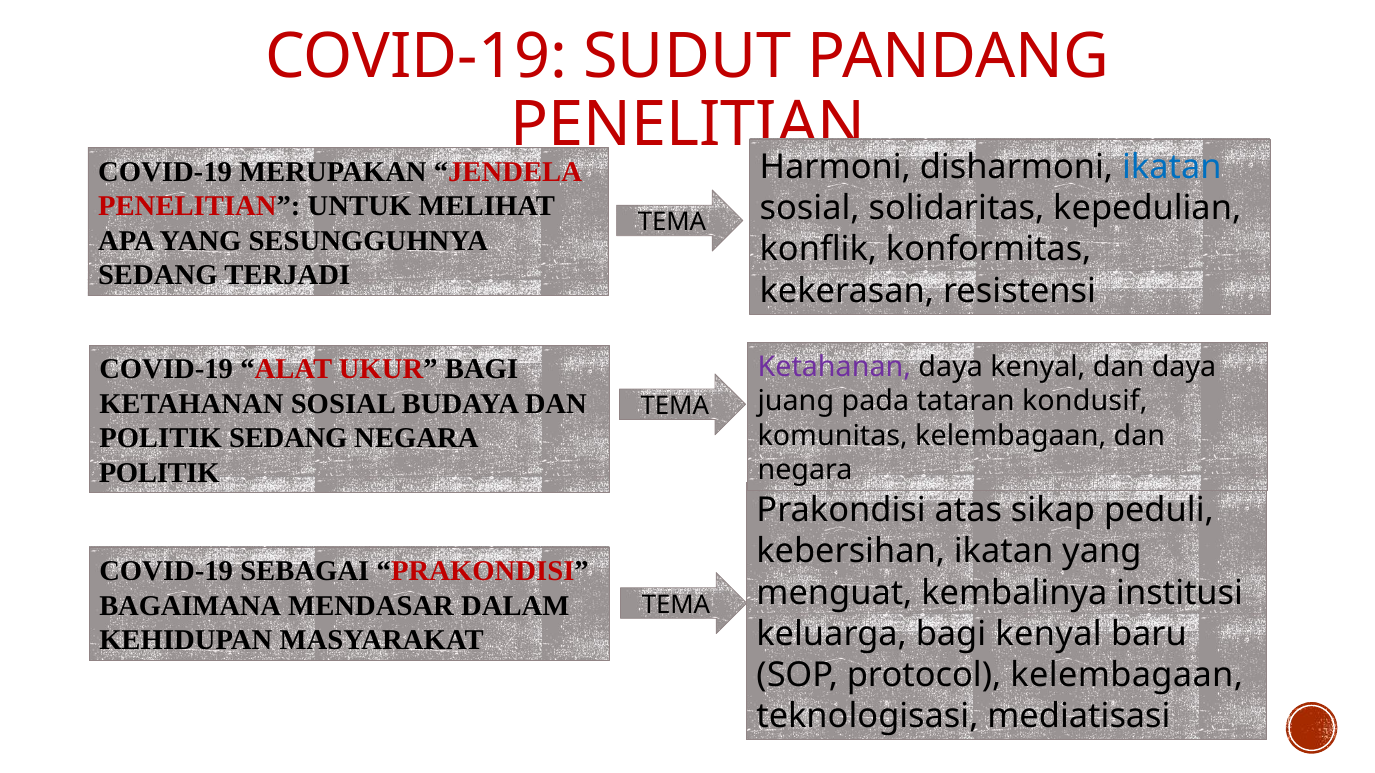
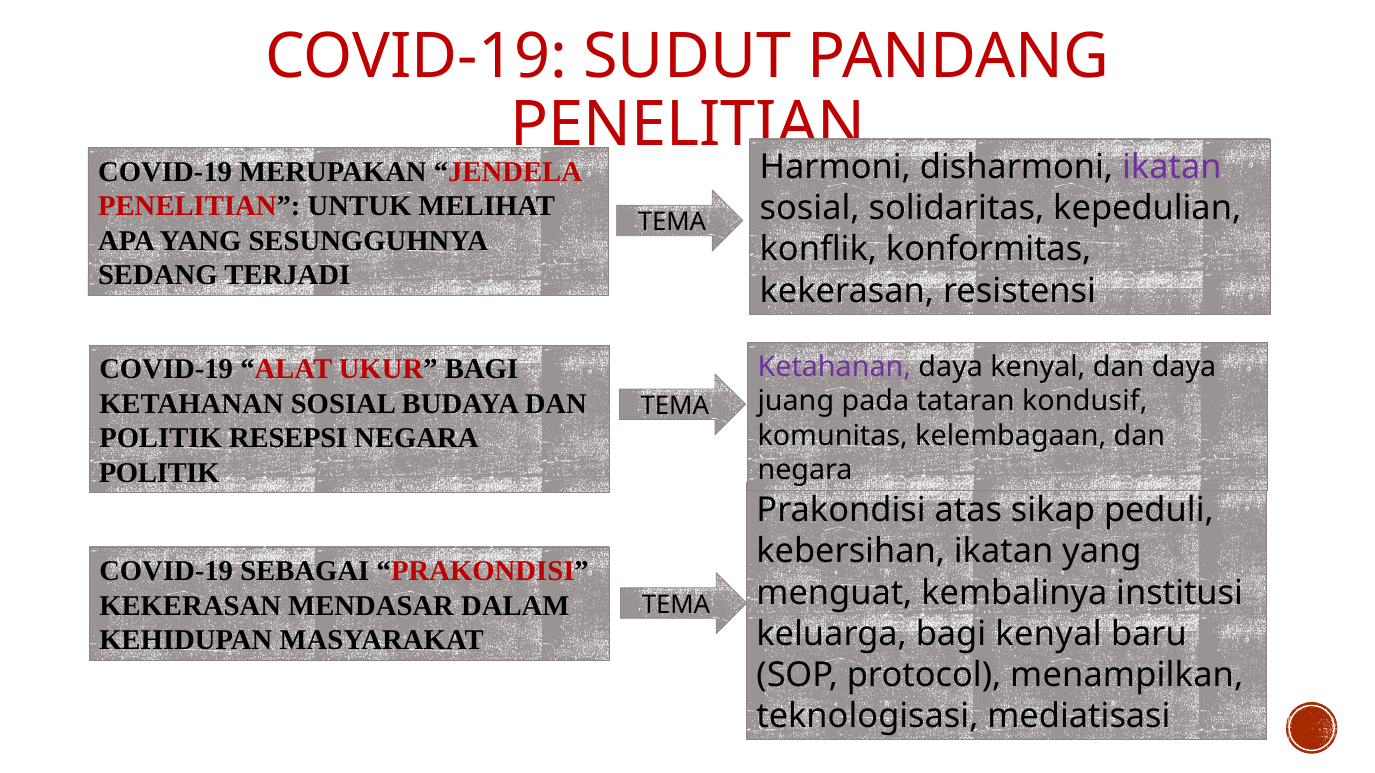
ikatan at (1172, 167) colour: blue -> purple
POLITIK SEDANG: SEDANG -> RESEPSI
BAGAIMANA at (190, 606): BAGAIMANA -> KEKERASAN
protocol kelembagaan: kelembagaan -> menampilkan
